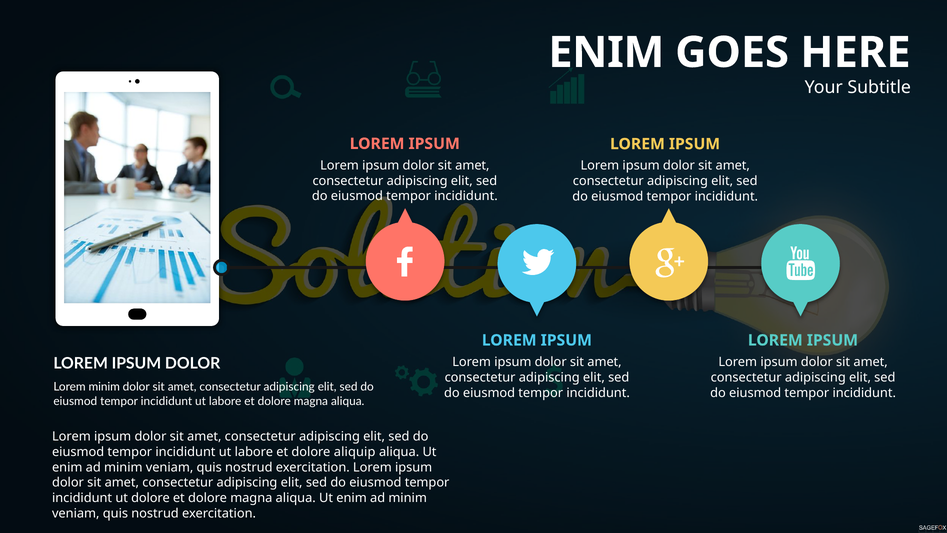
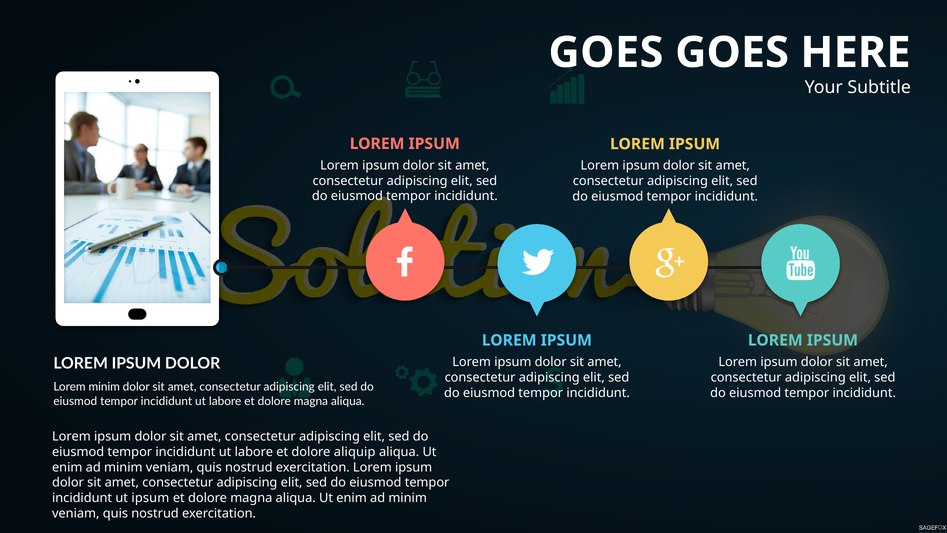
ENIM at (606, 53): ENIM -> GOES
ut dolore: dolore -> ipsum
